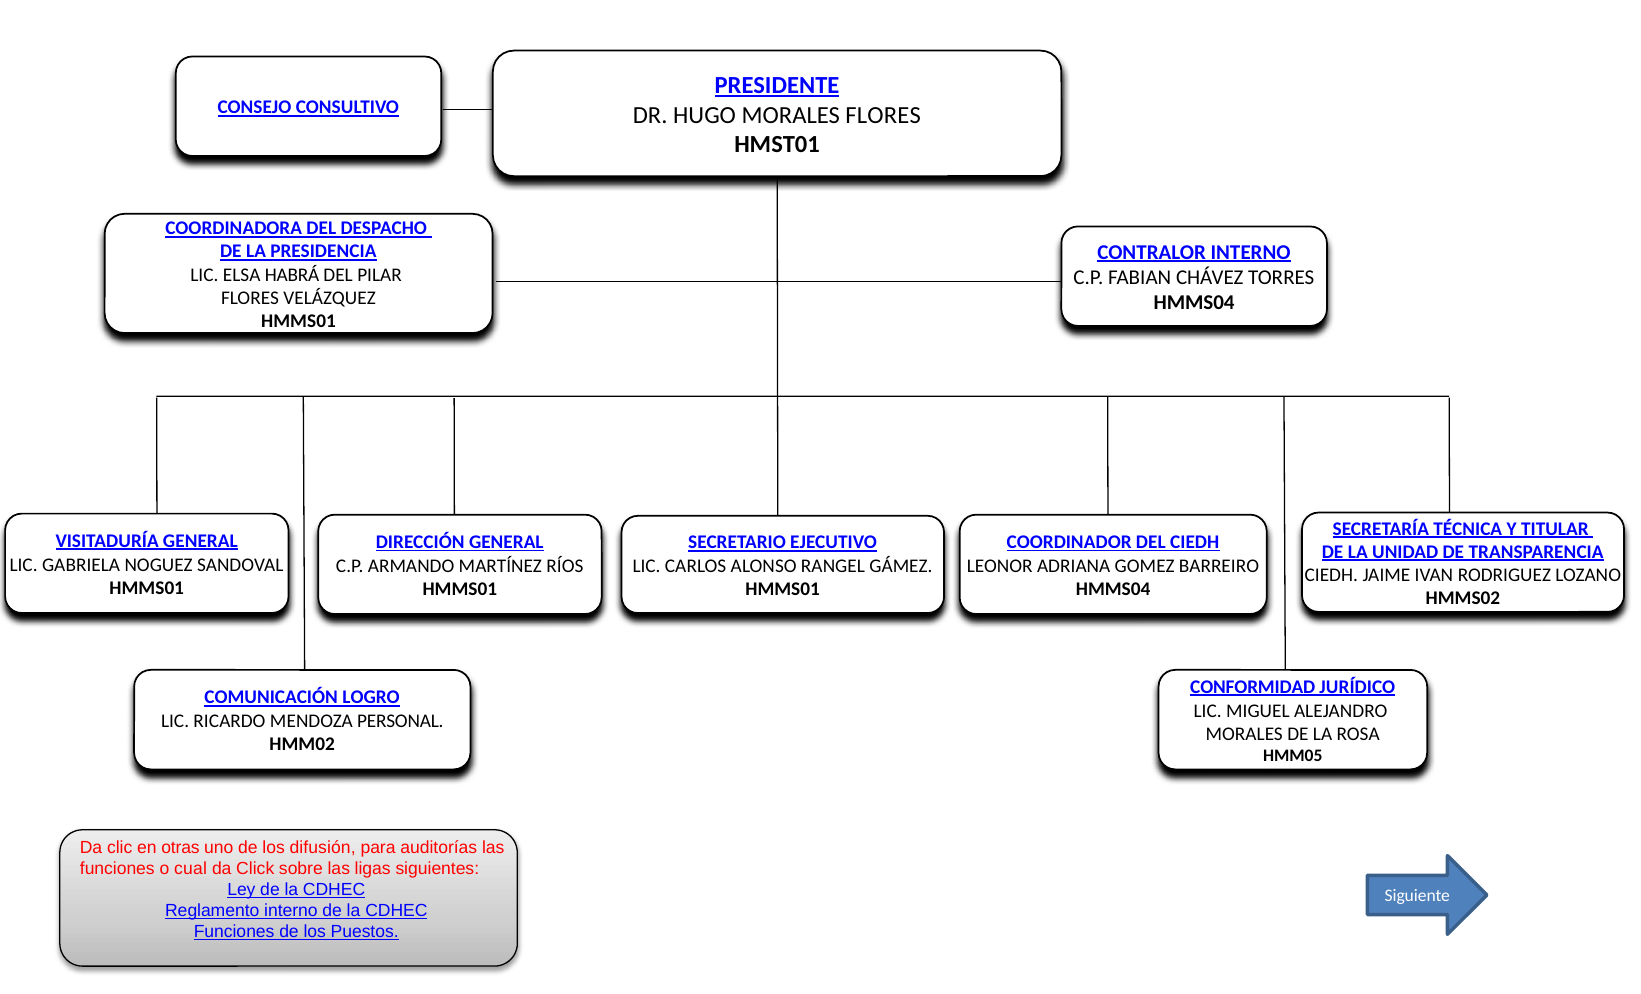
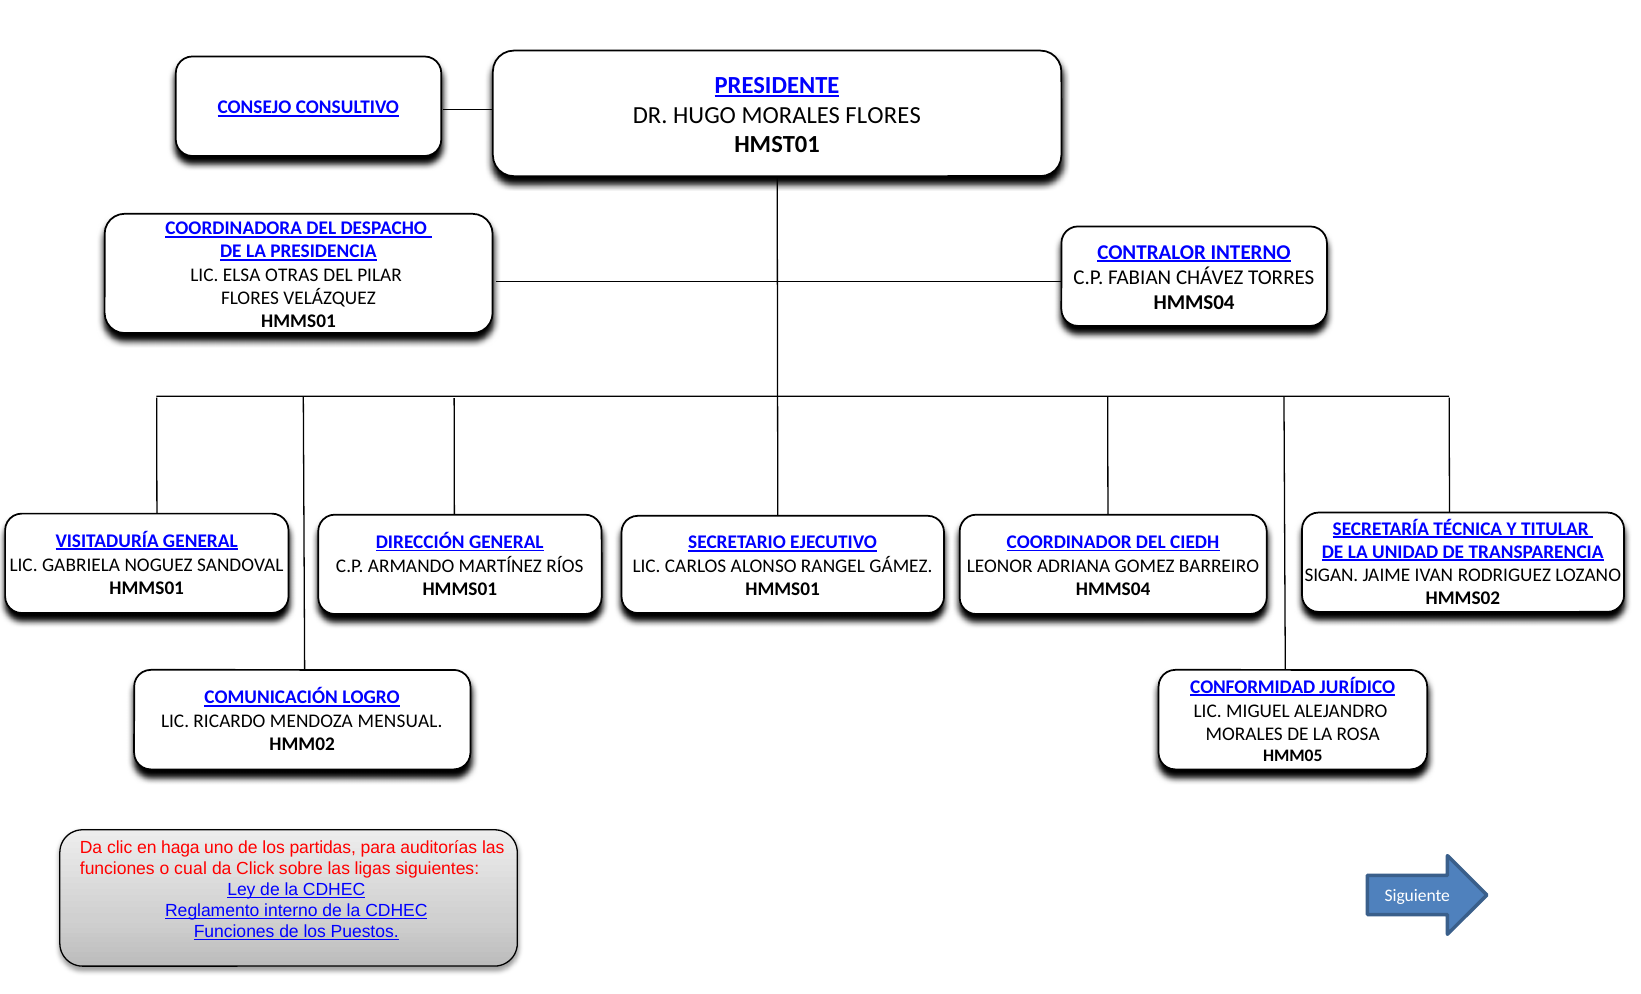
HABRÁ: HABRÁ -> OTRAS
CIEDH at (1331, 575): CIEDH -> SIGAN
PERSONAL: PERSONAL -> MENSUAL
otras: otras -> haga
difusión: difusión -> partidas
